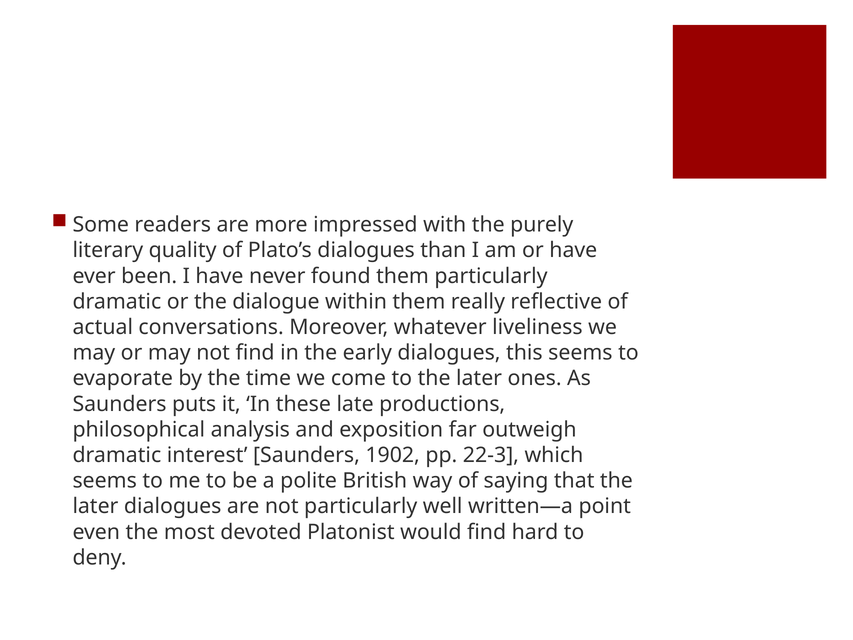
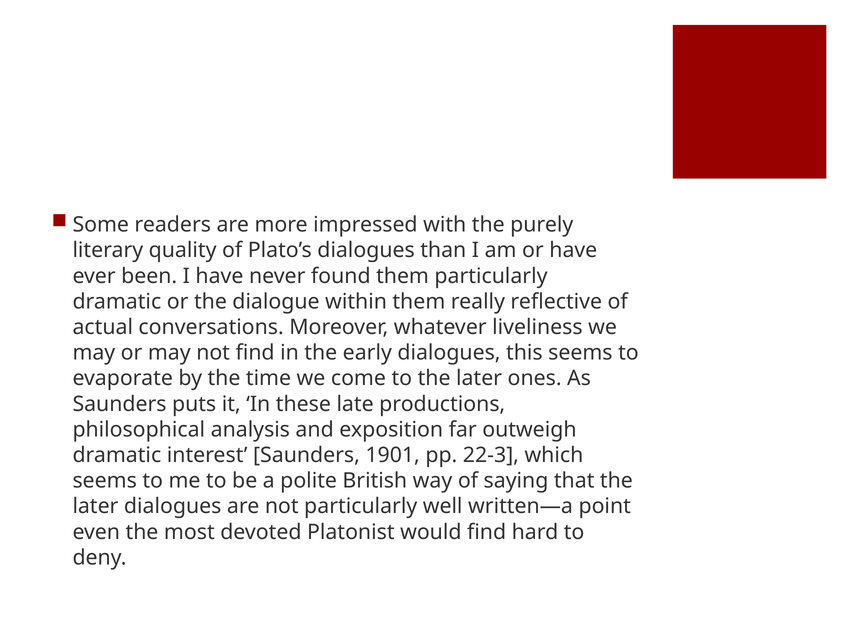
1902: 1902 -> 1901
